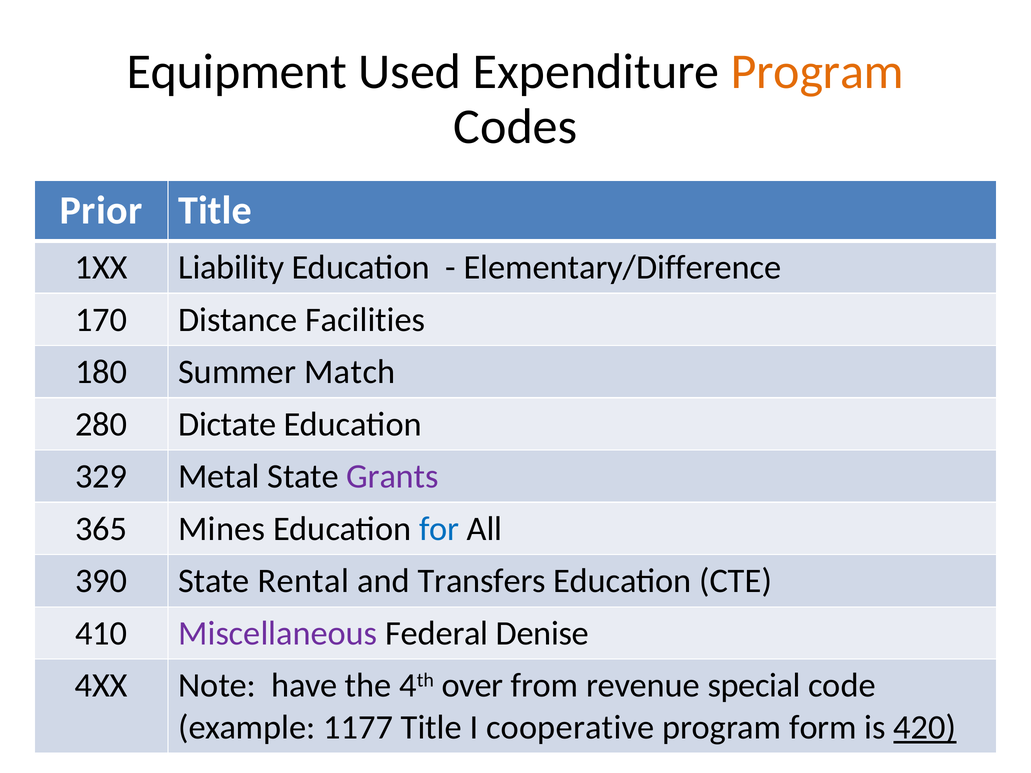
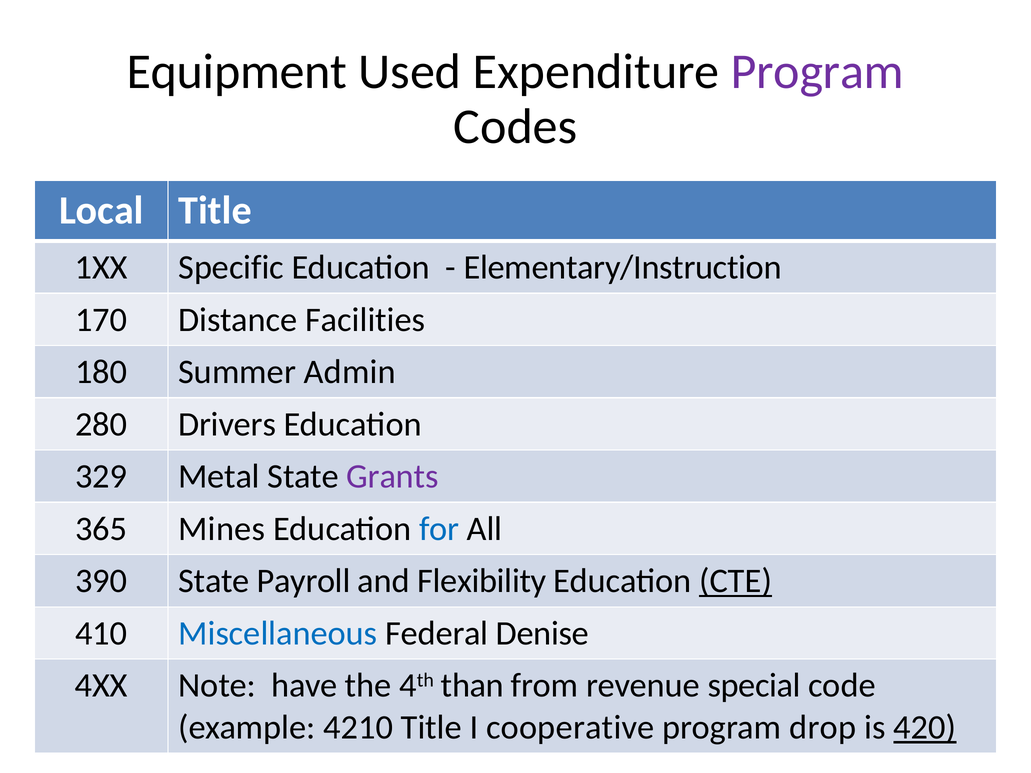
Program at (817, 72) colour: orange -> purple
Prior: Prior -> Local
Liability: Liability -> Specific
Elementary/Difference: Elementary/Difference -> Elementary/Instruction
Match: Match -> Admin
Dictate: Dictate -> Drivers
Rental: Rental -> Payroll
Transfers: Transfers -> Flexibility
CTE underline: none -> present
Miscellaneous colour: purple -> blue
over: over -> than
1177: 1177 -> 4210
form: form -> drop
